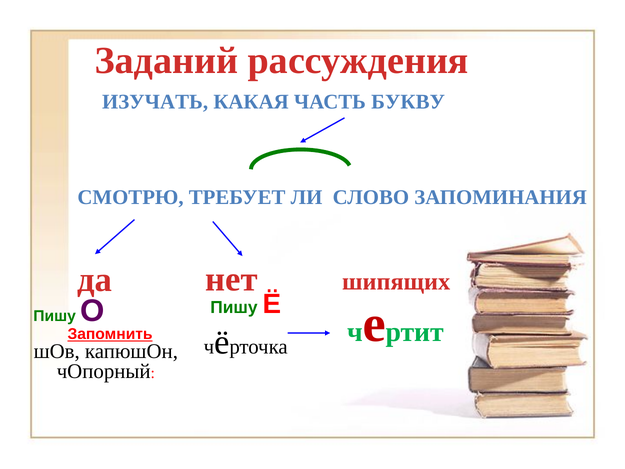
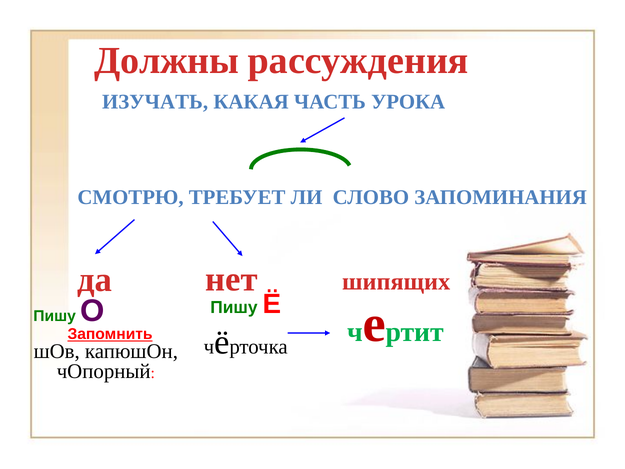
Заданий: Заданий -> Должны
БУКВУ: БУКВУ -> УРОКА
